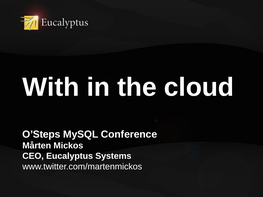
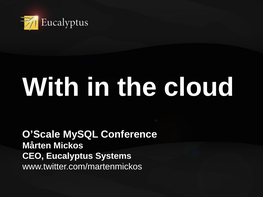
O’Steps: O’Steps -> O’Scale
